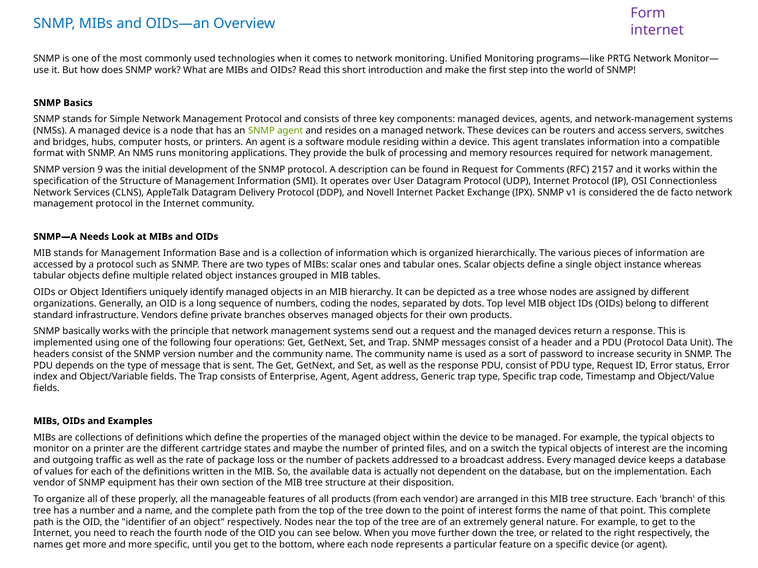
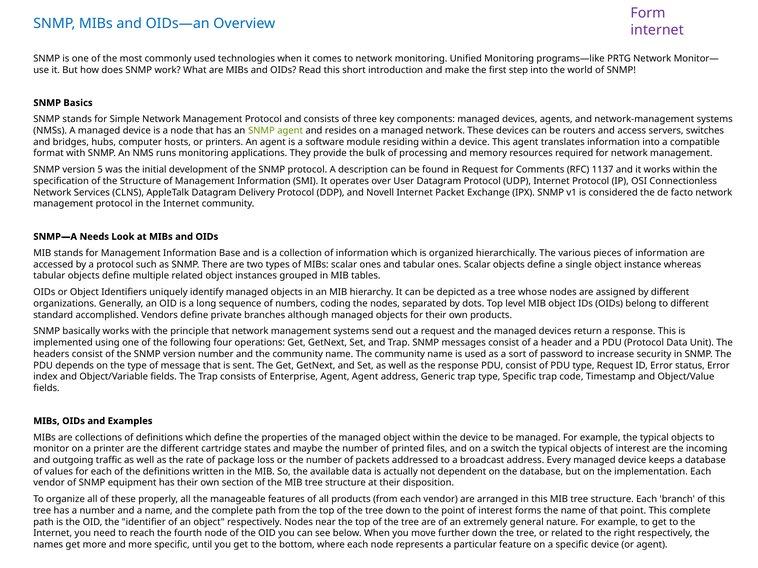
9: 9 -> 5
2157: 2157 -> 1137
infrastructure: infrastructure -> accomplished
observes: observes -> although
